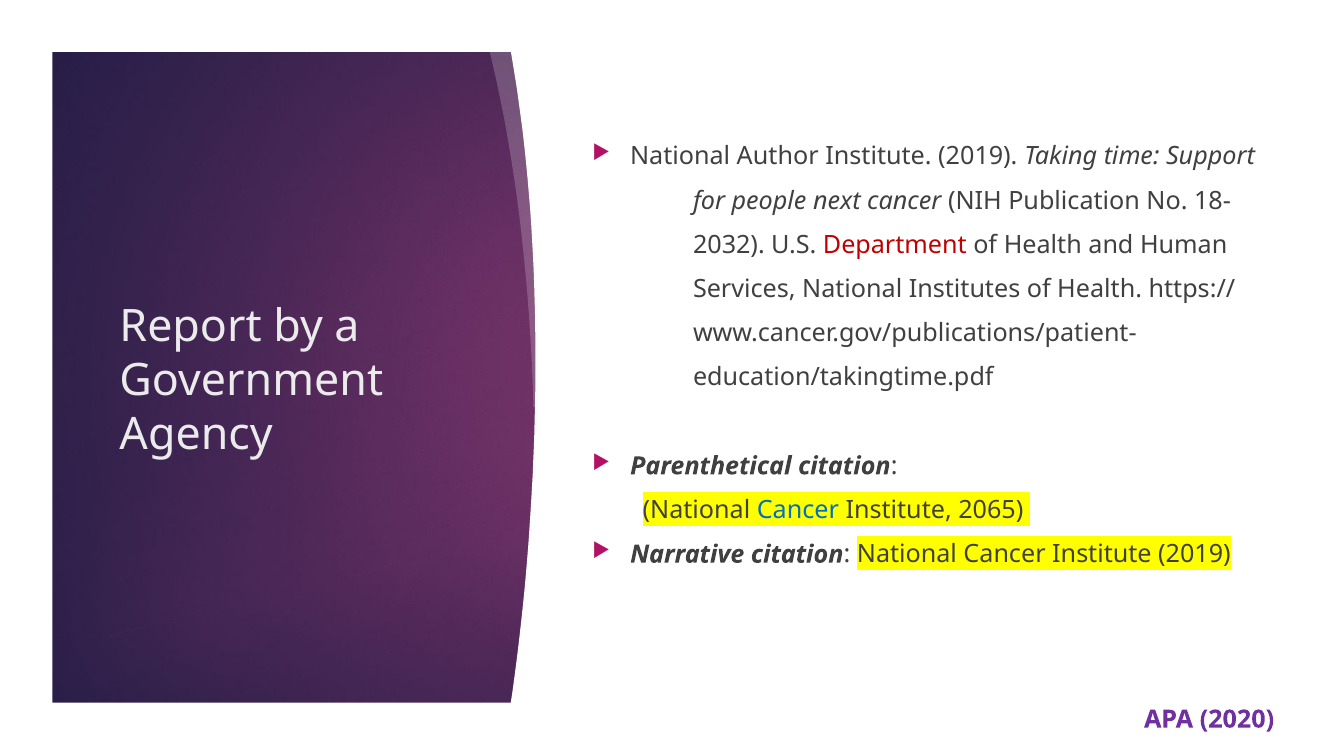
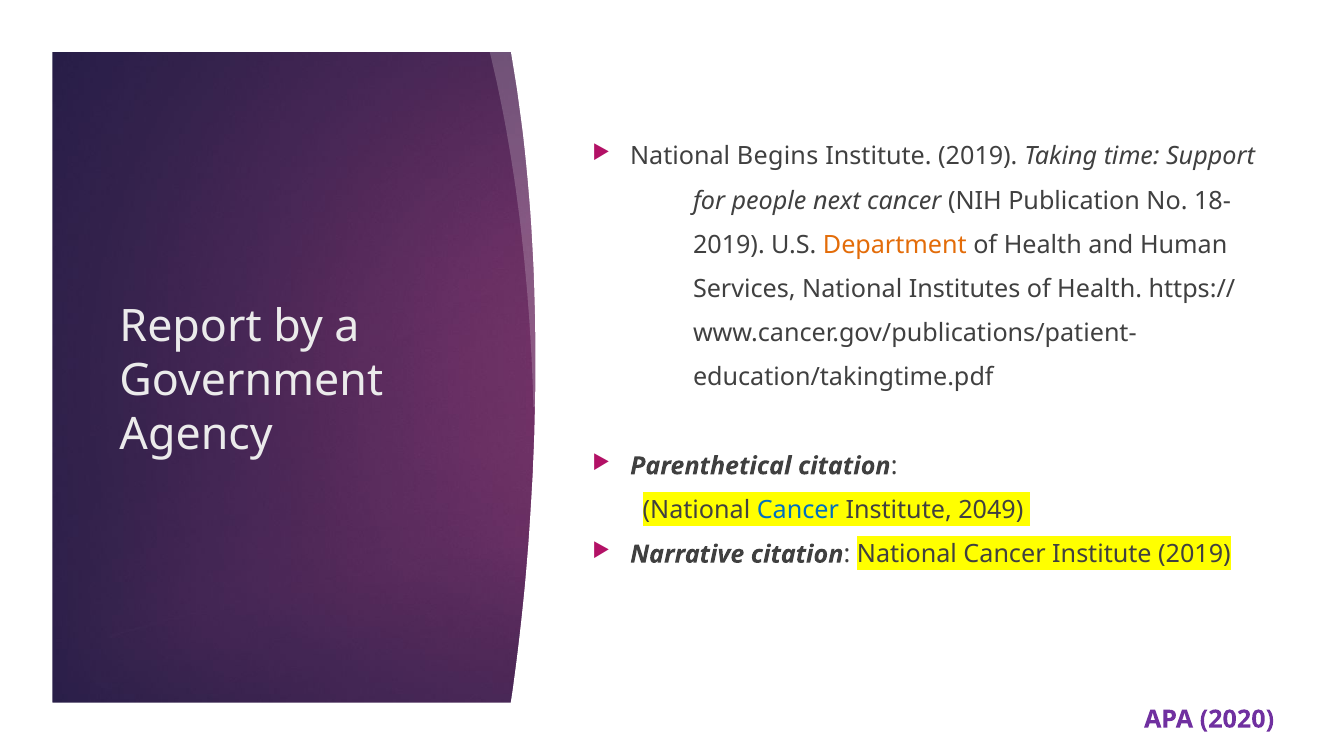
Author: Author -> Begins
2032 at (729, 245): 2032 -> 2019
Department colour: red -> orange
2065: 2065 -> 2049
